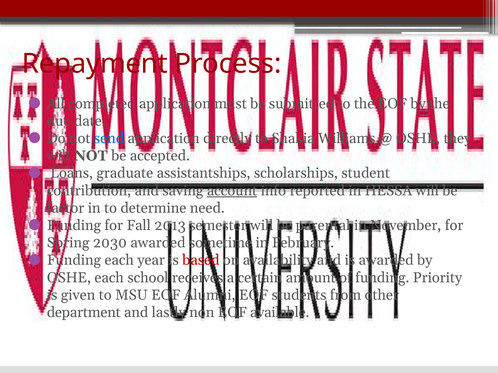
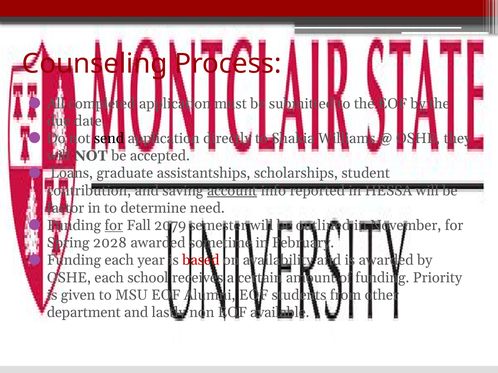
Repayment: Repayment -> Counseling
send colour: blue -> black
for at (114, 226) underline: none -> present
2013: 2013 -> 2079
parental: parental -> outlined
2030: 2030 -> 2028
